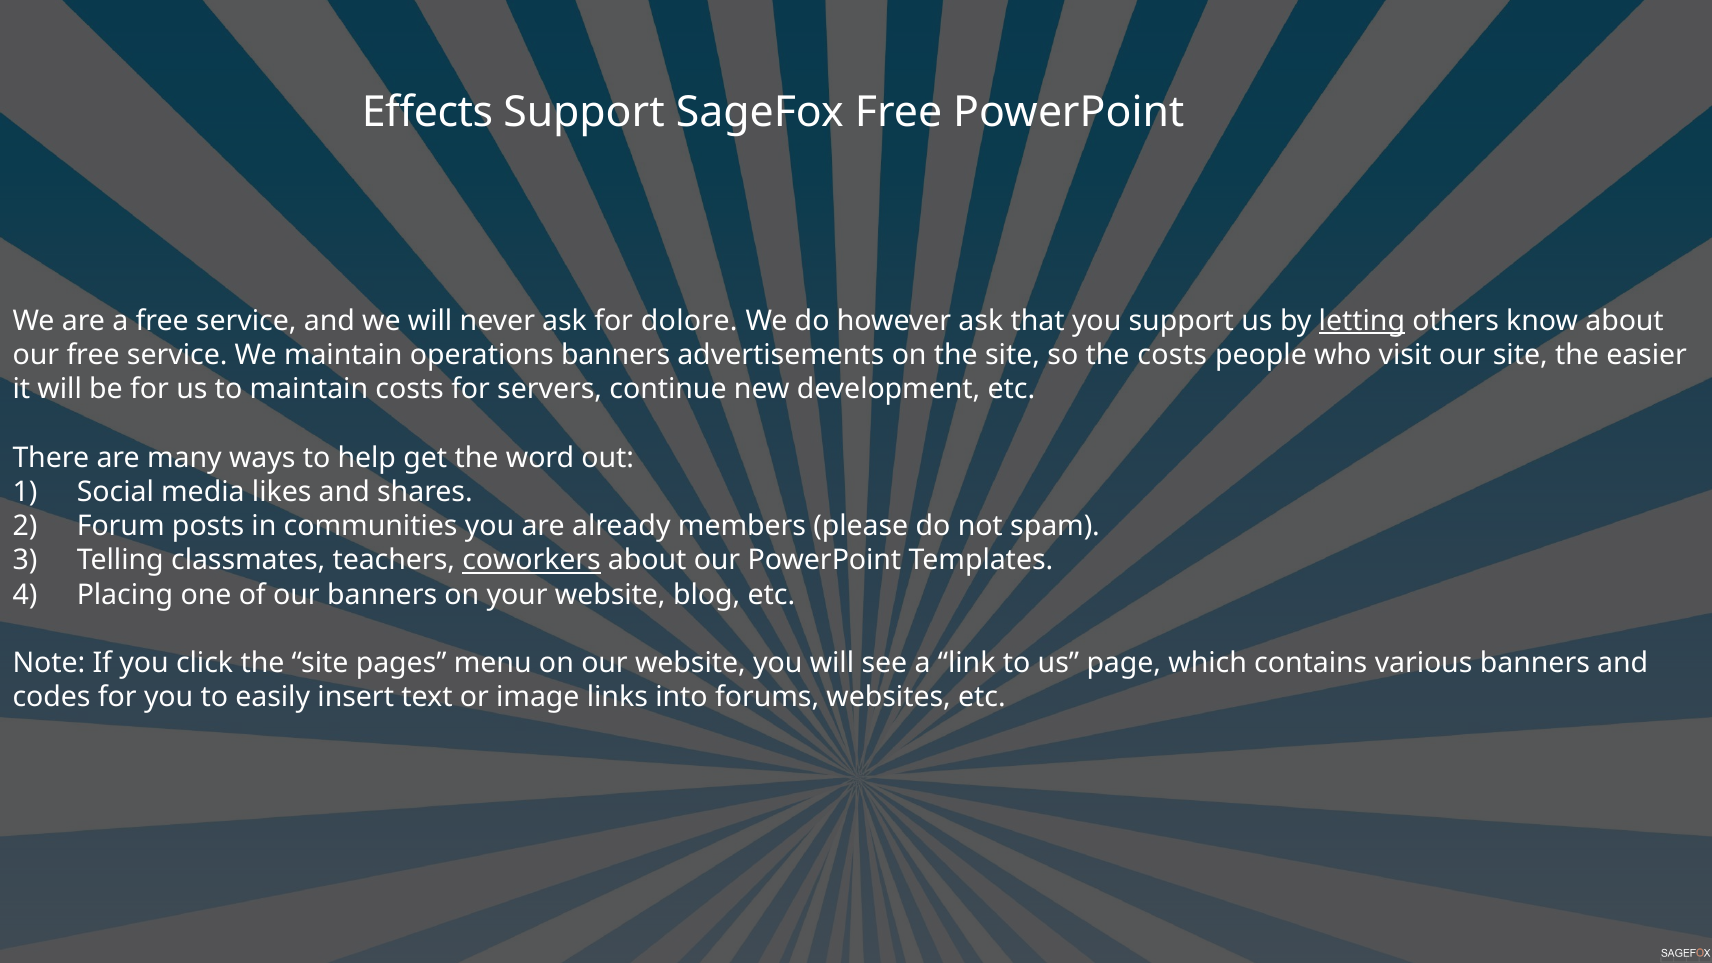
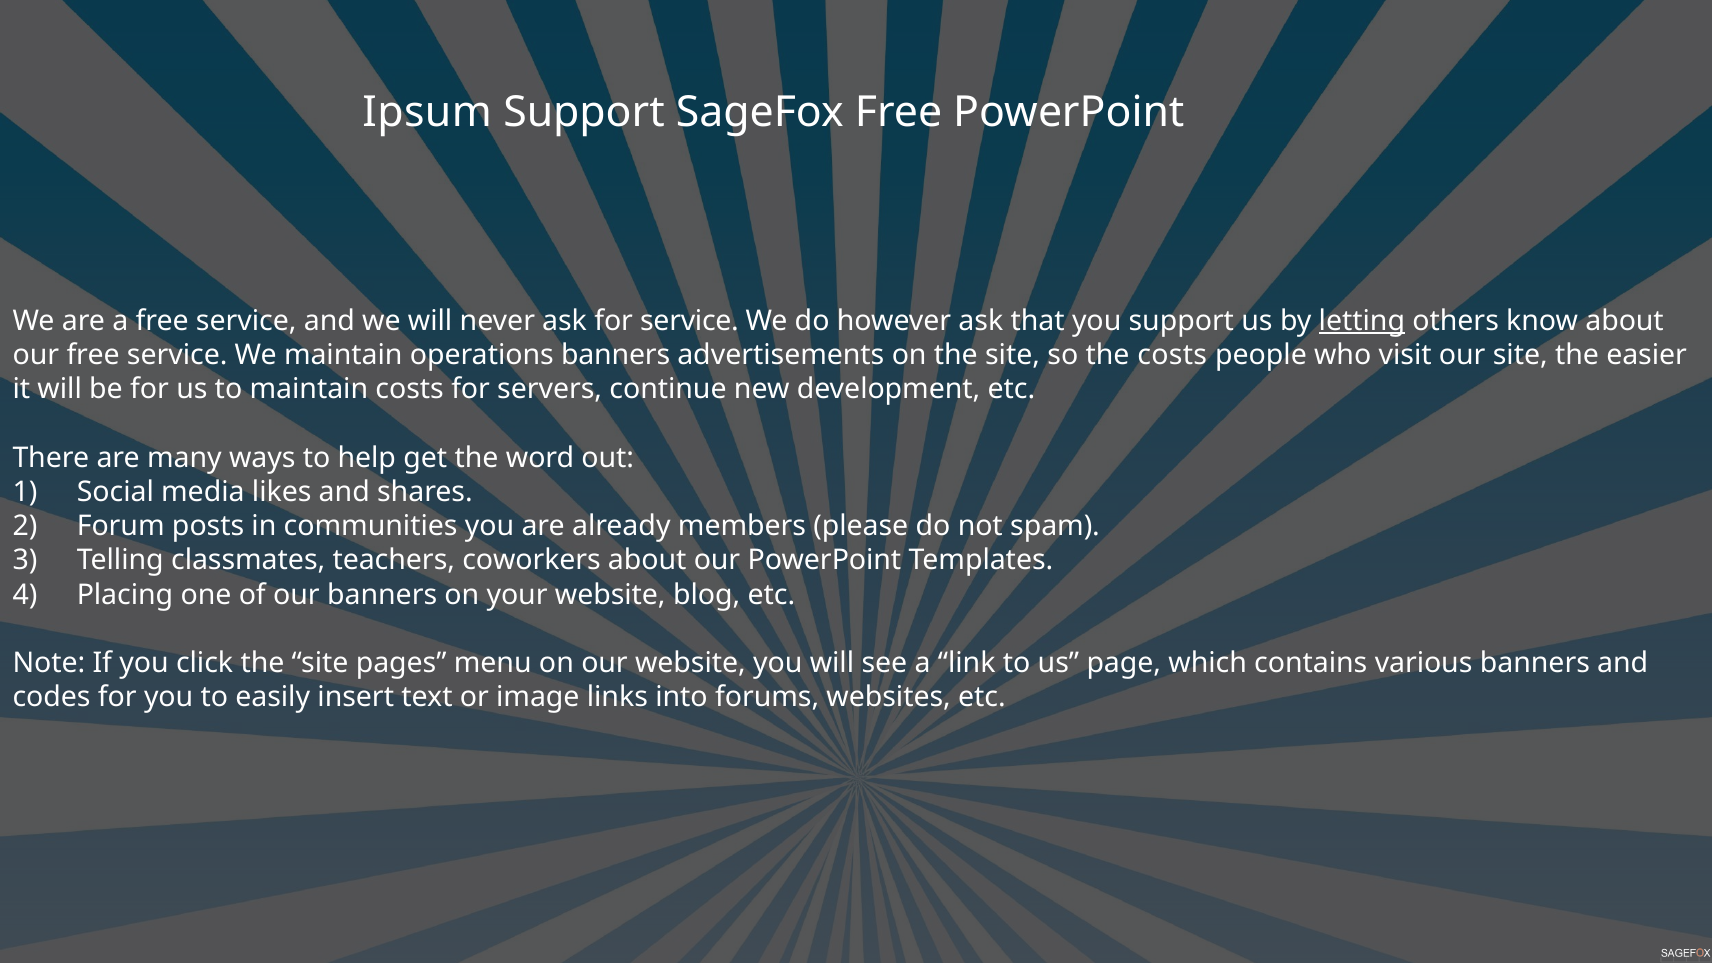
Effects: Effects -> Ipsum
for dolore: dolore -> service
coworkers underline: present -> none
